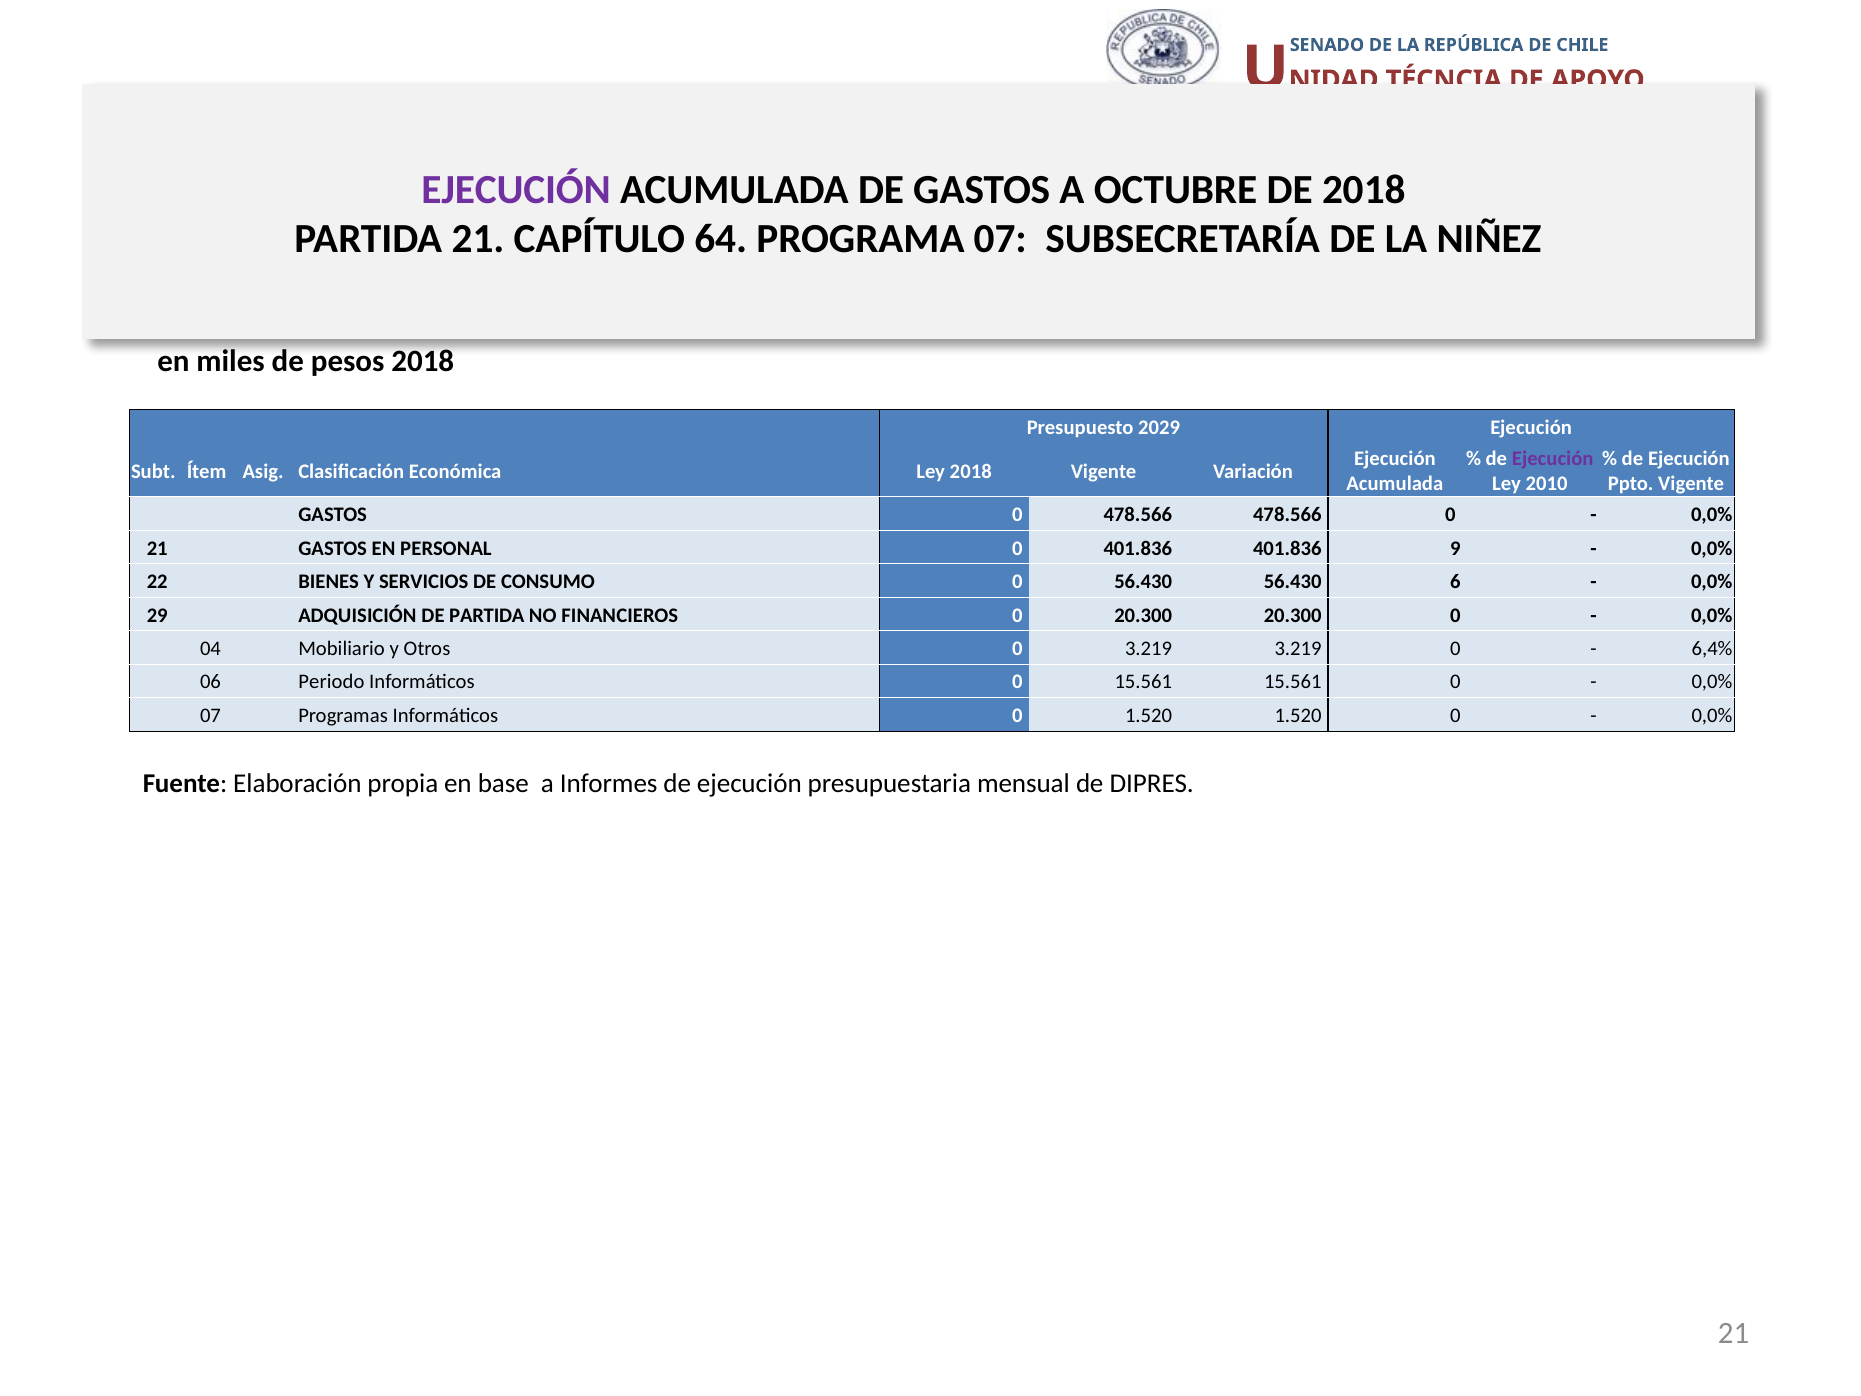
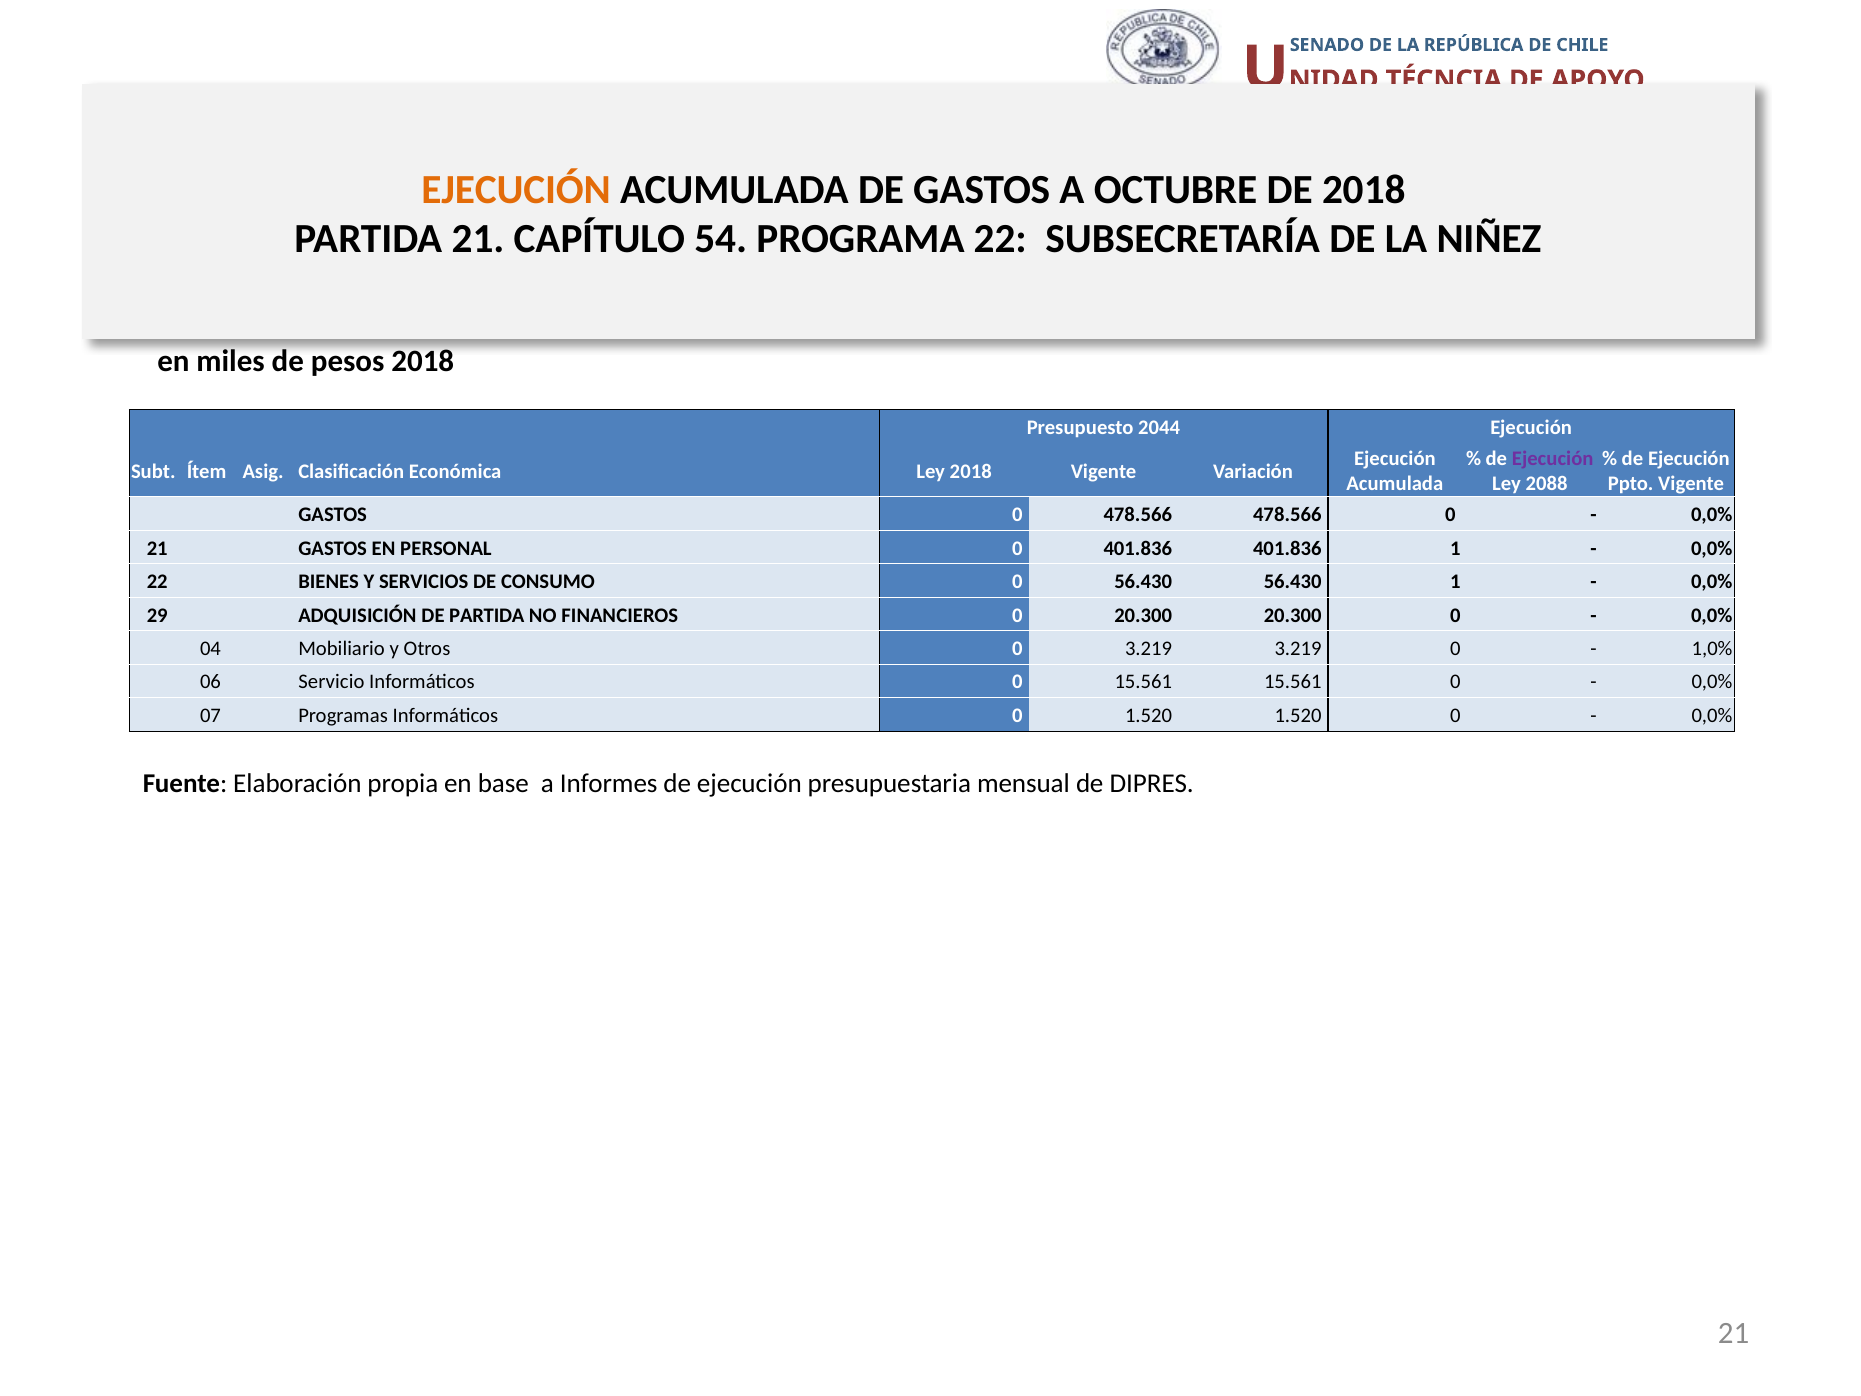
EJECUCIÓN at (516, 190) colour: purple -> orange
64: 64 -> 54
PROGRAMA 07: 07 -> 22
2029: 2029 -> 2044
2010: 2010 -> 2088
401.836 9: 9 -> 1
56.430 6: 6 -> 1
6,4%: 6,4% -> 1,0%
Periodo: Periodo -> Servicio
